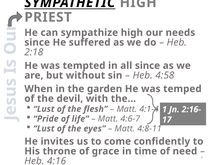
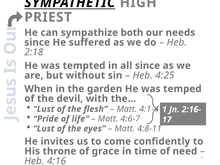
sympathize high: high -> both
4:58: 4:58 -> 4:25
